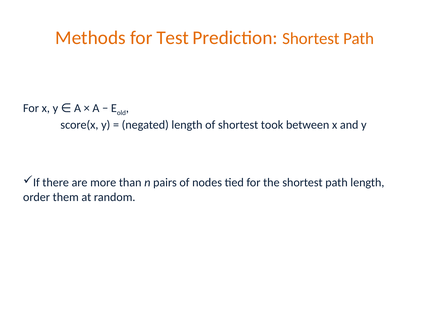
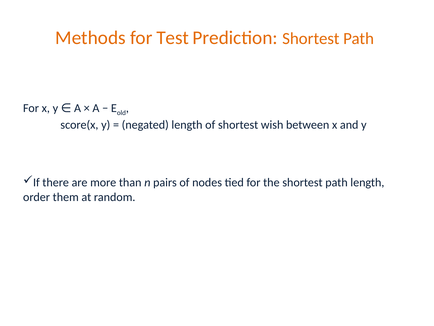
took: took -> wish
